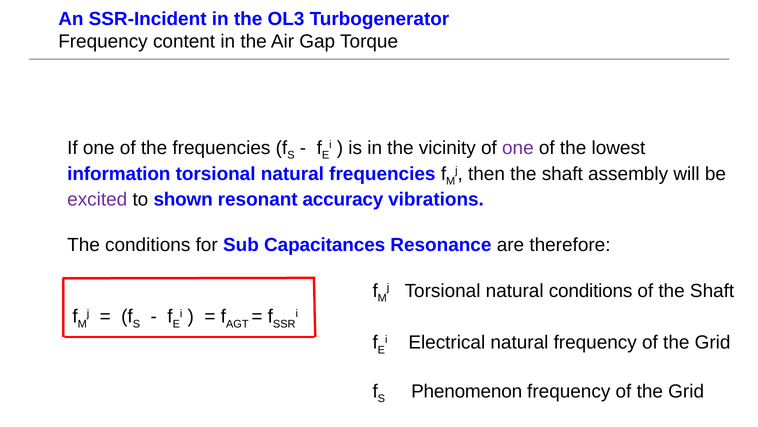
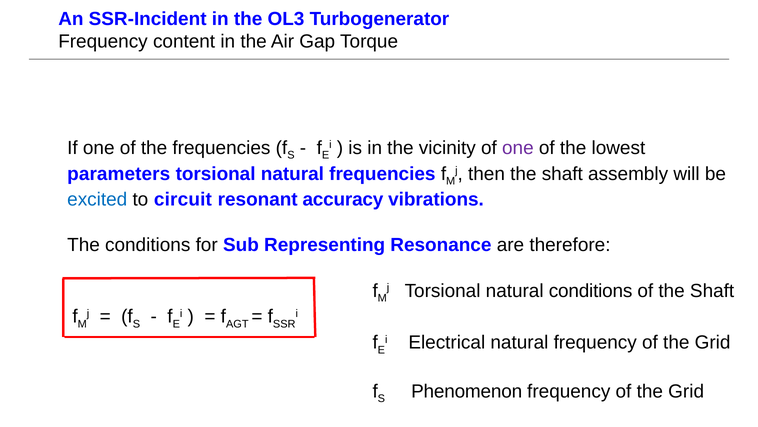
information: information -> parameters
excited colour: purple -> blue
shown: shown -> circuit
Capacitances: Capacitances -> Representing
